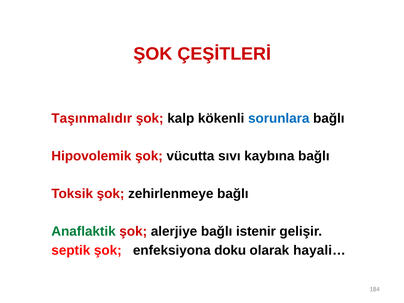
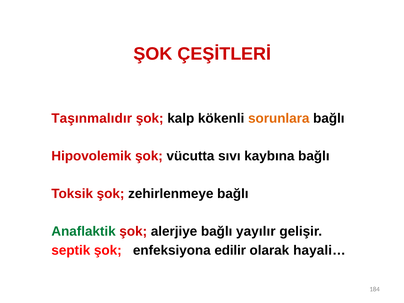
sorunlara colour: blue -> orange
istenir: istenir -> yayılır
doku: doku -> edilir
